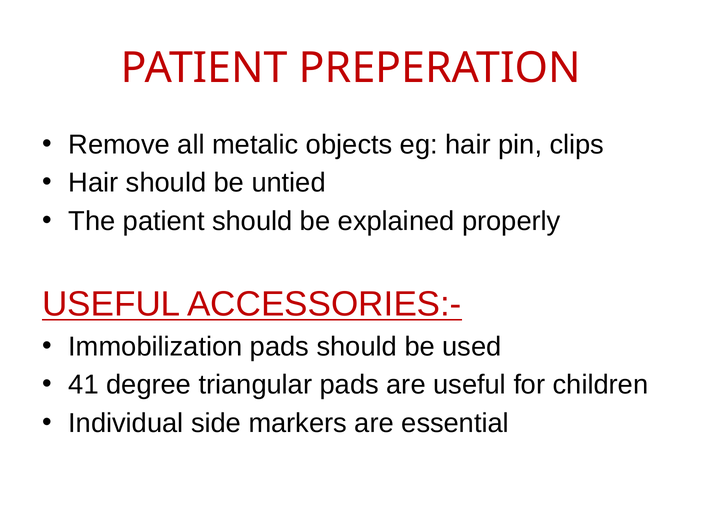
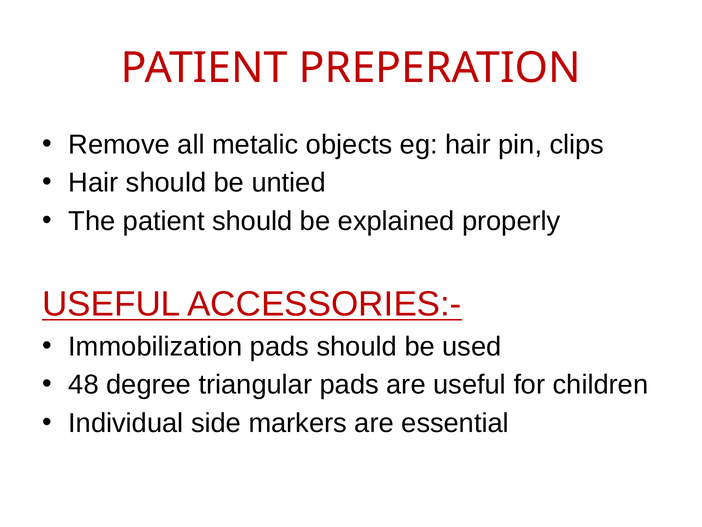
41: 41 -> 48
